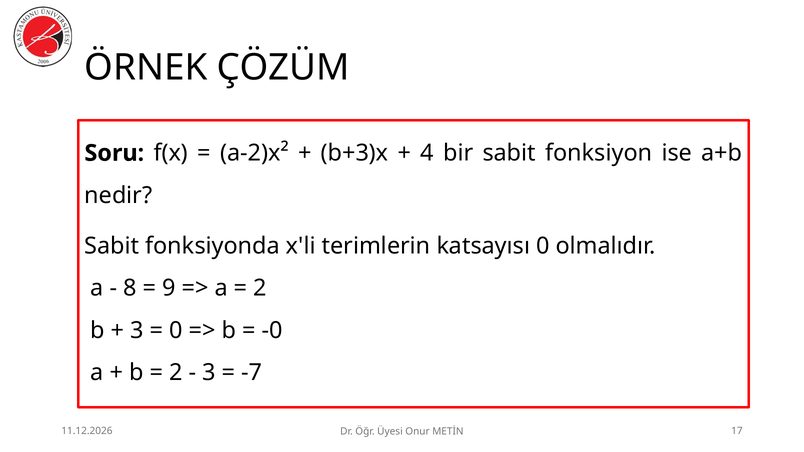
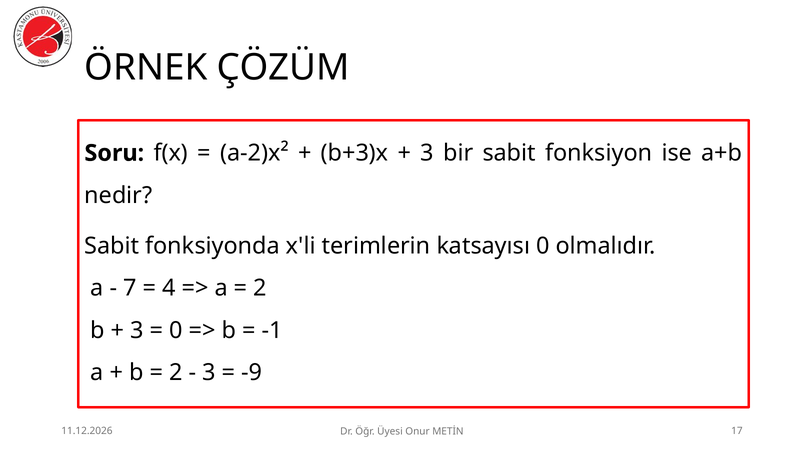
4 at (427, 153): 4 -> 3
8: 8 -> 7
9: 9 -> 4
-0: -0 -> -1
-7: -7 -> -9
